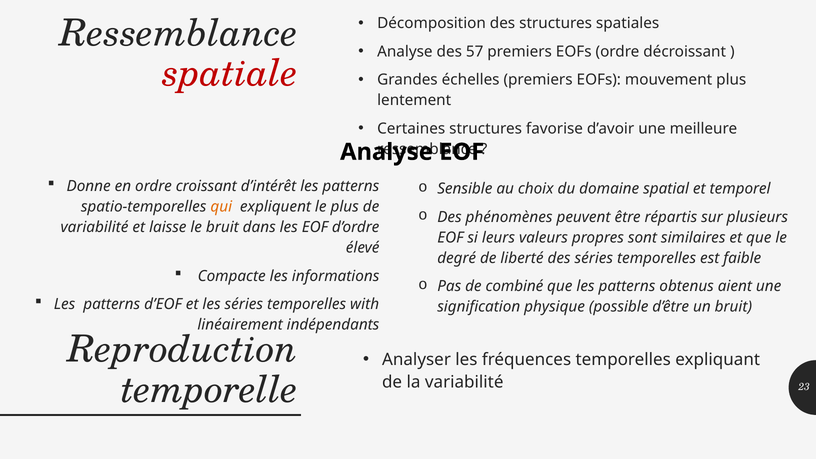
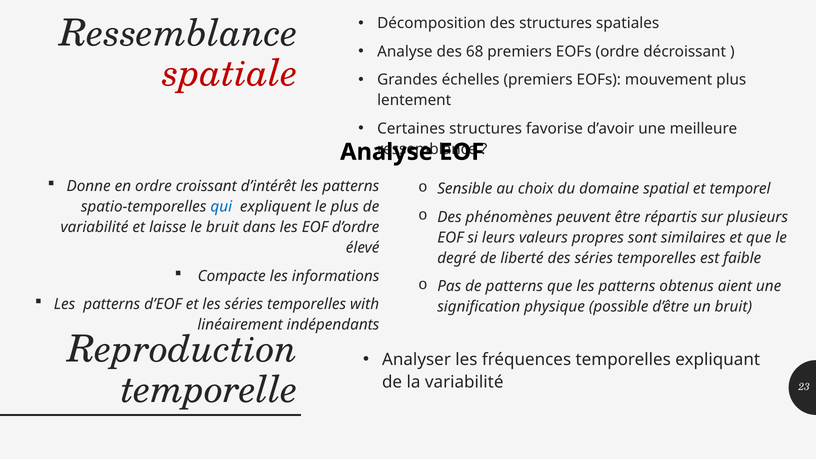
57: 57 -> 68
qui colour: orange -> blue
de combiné: combiné -> patterns
